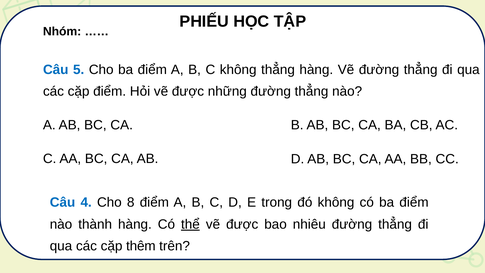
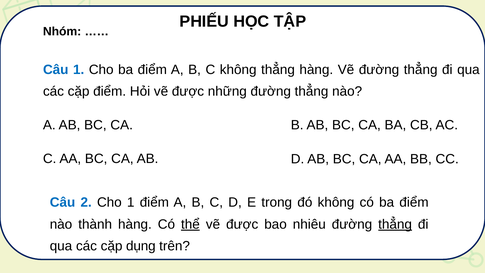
Câu 5: 5 -> 1
4: 4 -> 2
Cho 8: 8 -> 1
thẳng at (395, 224) underline: none -> present
thêm: thêm -> dụng
